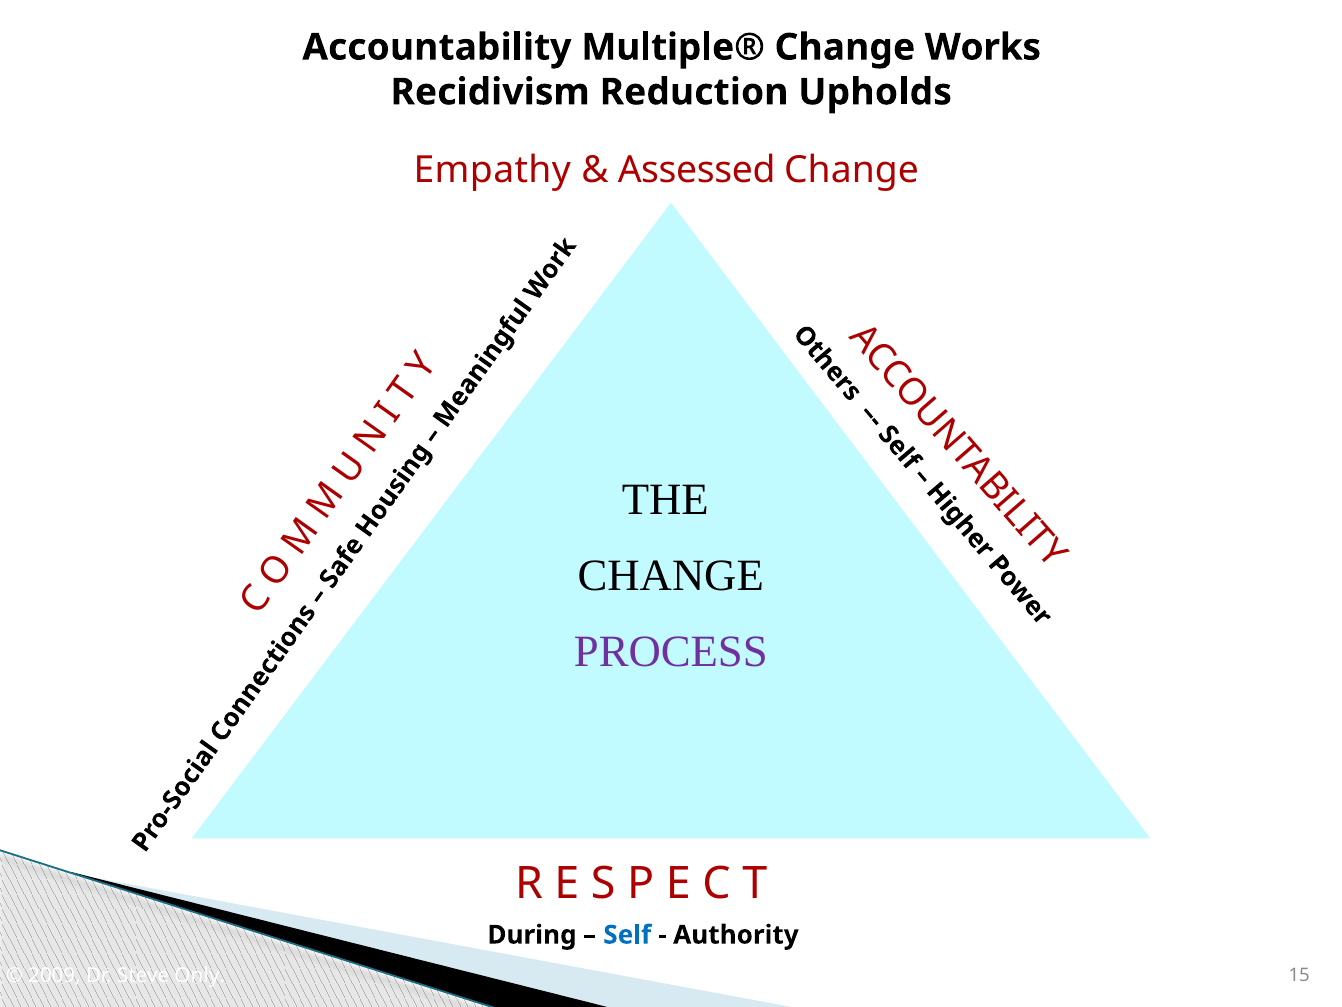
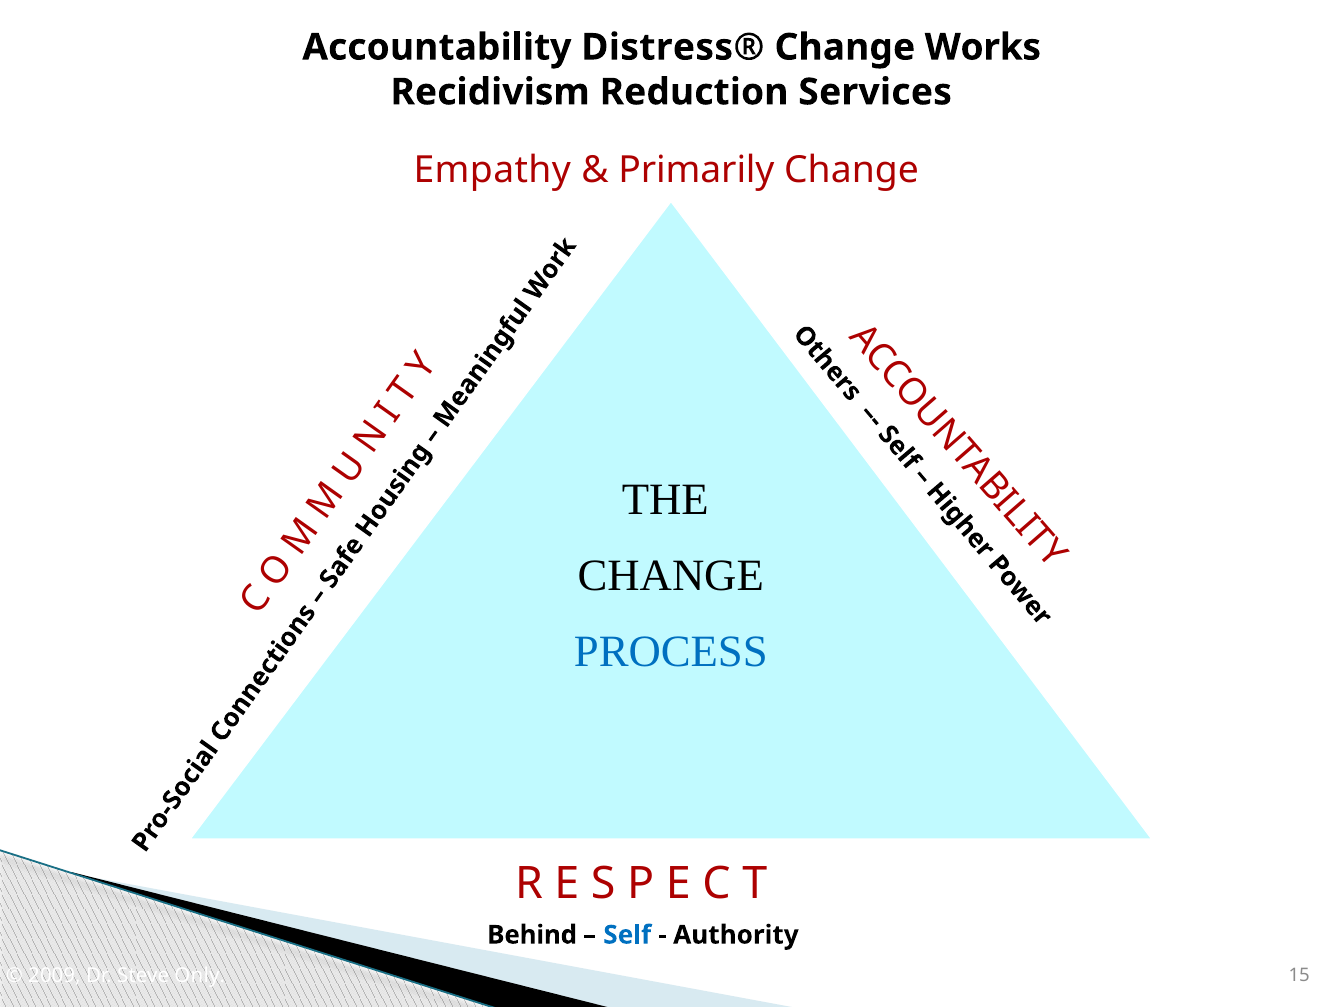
Multiple®: Multiple® -> Distress®
Upholds: Upholds -> Services
Assessed: Assessed -> Primarily
PROCESS colour: purple -> blue
During: During -> Behind
